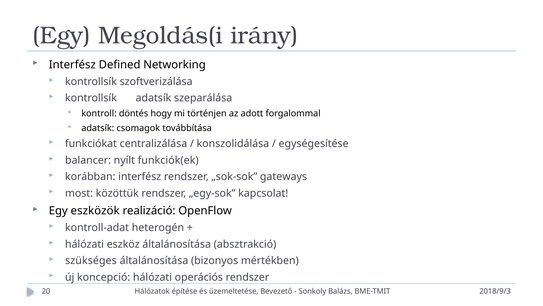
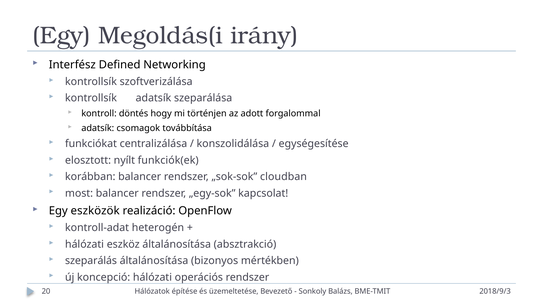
balancer: balancer -> elosztott
korábban interfész: interfész -> balancer
gateways: gateways -> cloudban
most közöttük: közöttük -> balancer
szükséges: szükséges -> szeparálás
